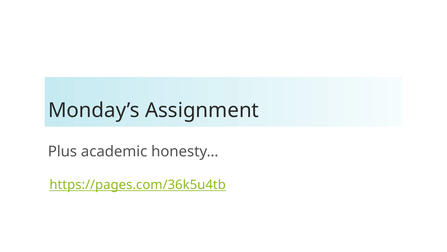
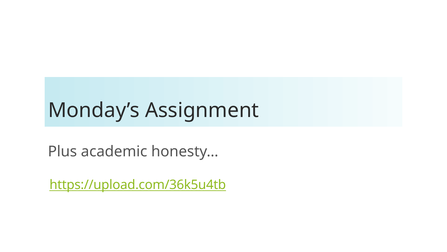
https://pages.com/36k5u4tb: https://pages.com/36k5u4tb -> https://upload.com/36k5u4tb
